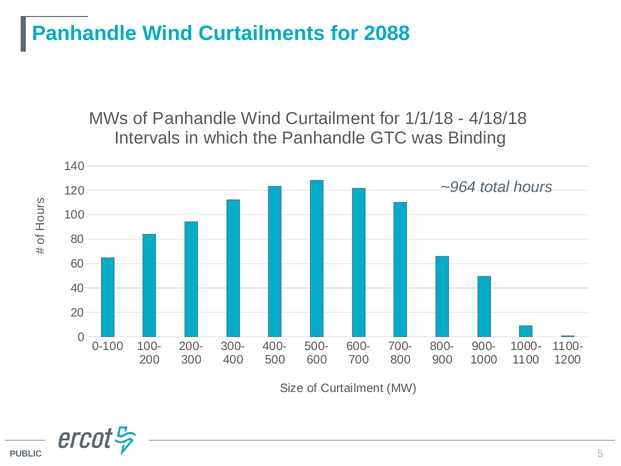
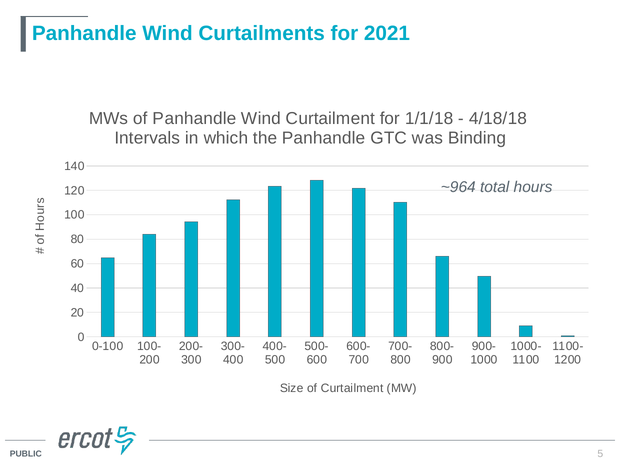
2088: 2088 -> 2021
